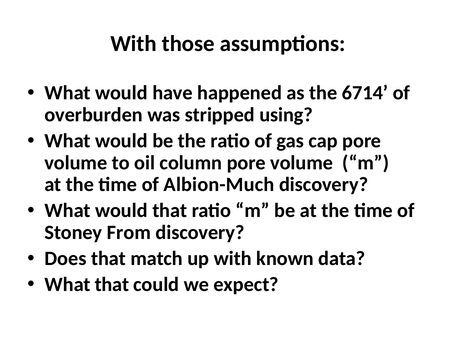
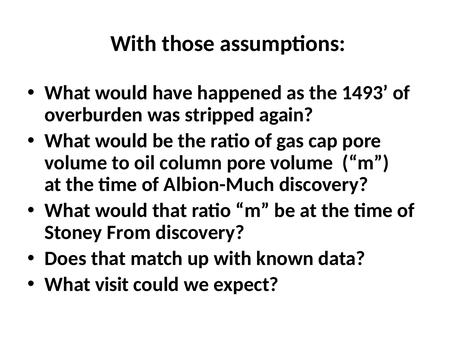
6714: 6714 -> 1493
using: using -> again
What that: that -> visit
